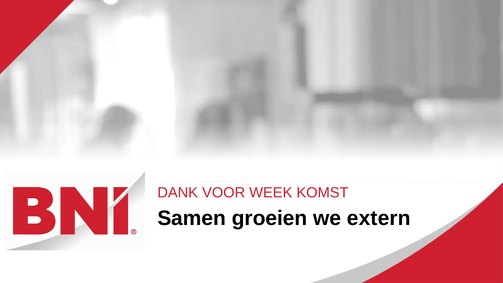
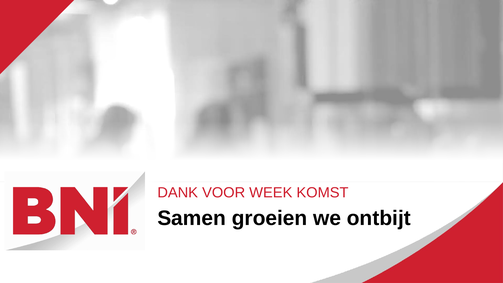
extern: extern -> ontbijt
